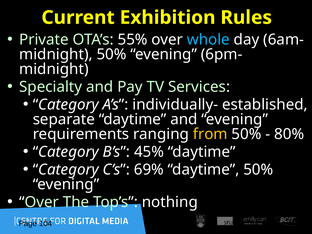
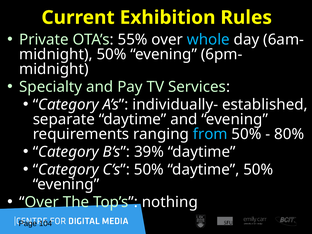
from colour: yellow -> light blue
45%: 45% -> 39%
C’s 69%: 69% -> 50%
